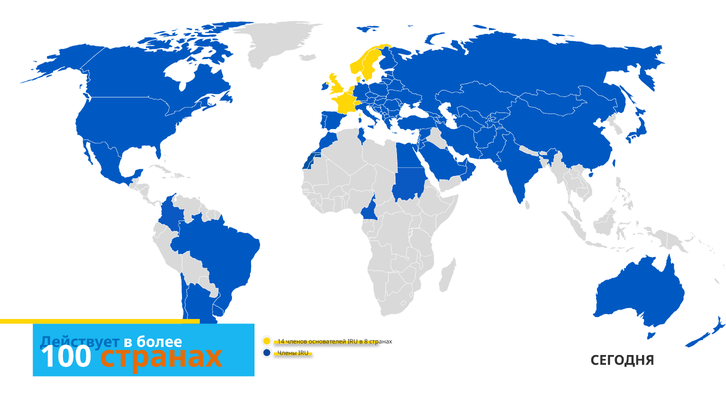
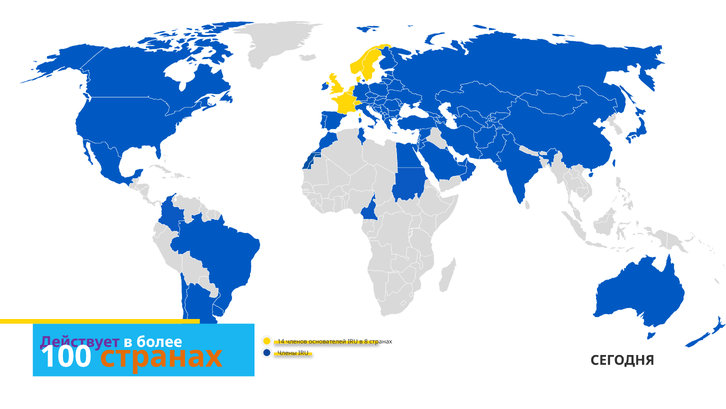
Действует colour: blue -> purple
